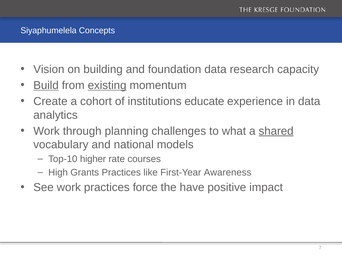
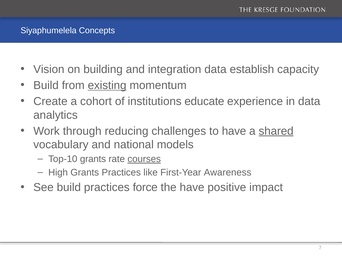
foundation: foundation -> integration
research: research -> establish
Build at (46, 85) underline: present -> none
planning: planning -> reducing
to what: what -> have
Top-10 higher: higher -> grants
courses underline: none -> present
See work: work -> build
